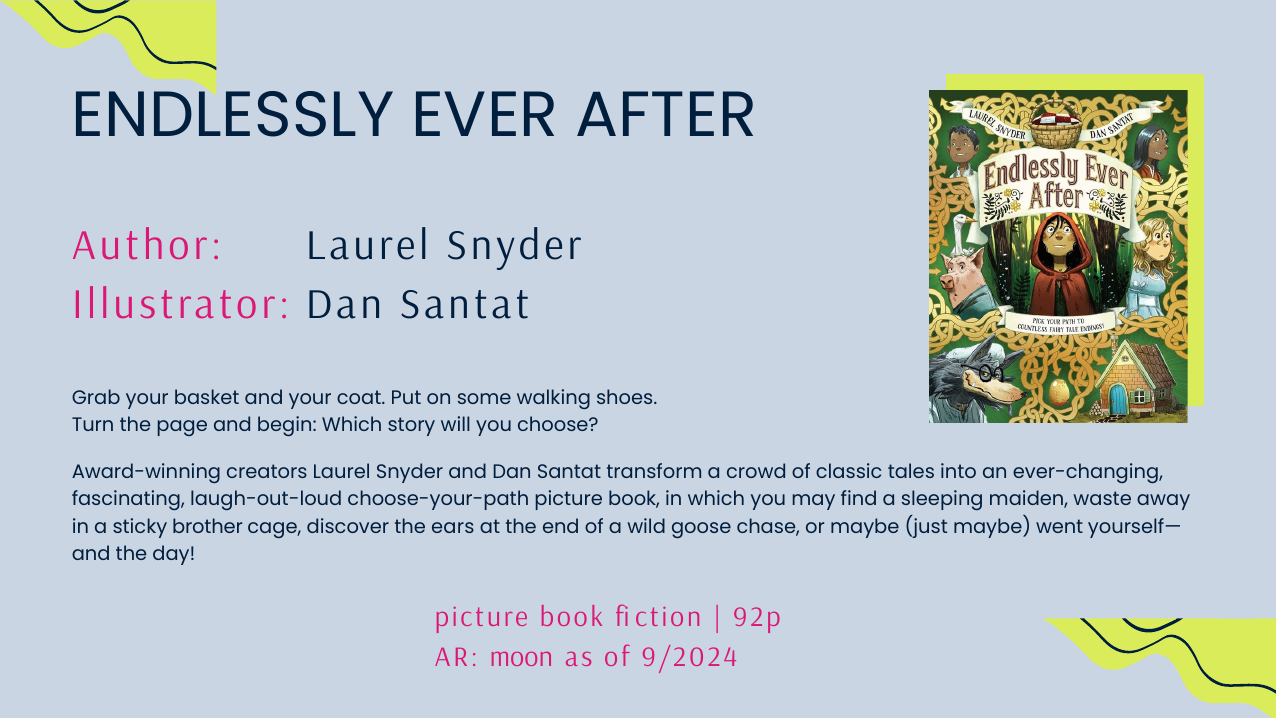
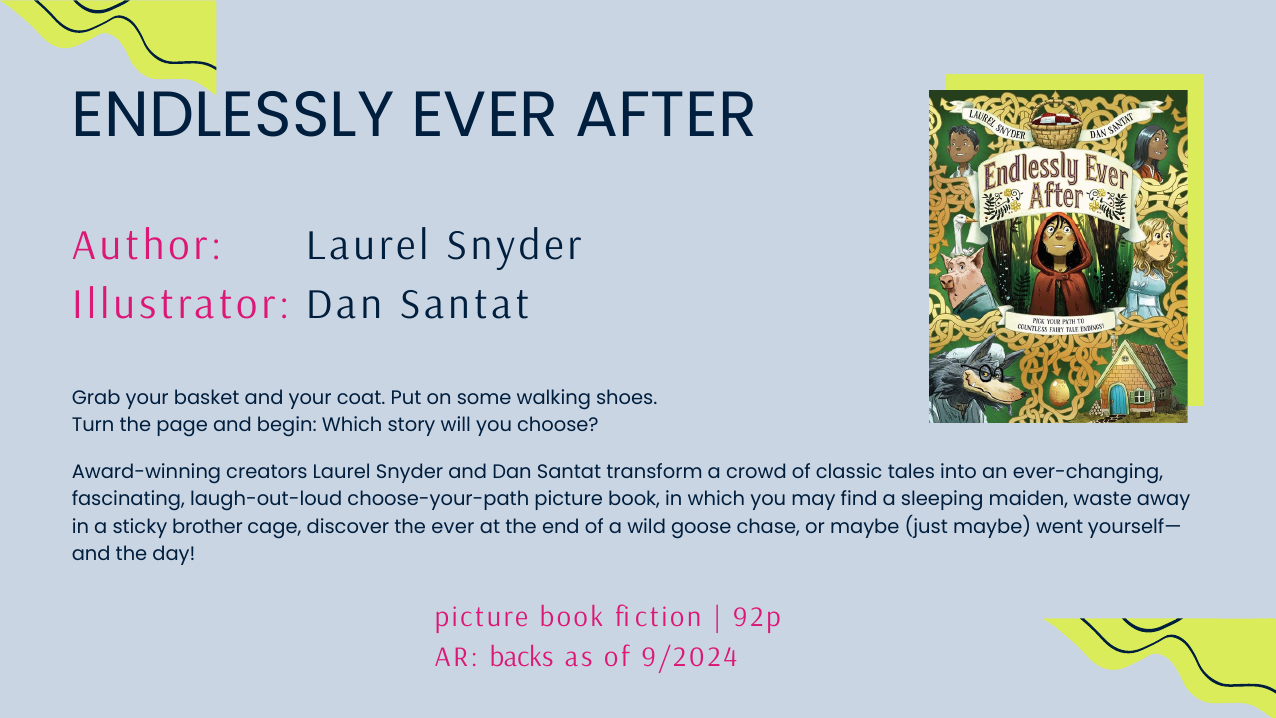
the ears: ears -> ever
moon: moon -> backs
